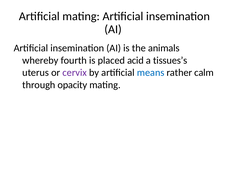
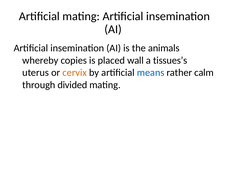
fourth: fourth -> copies
acid: acid -> wall
cervix colour: purple -> orange
opacity: opacity -> divided
